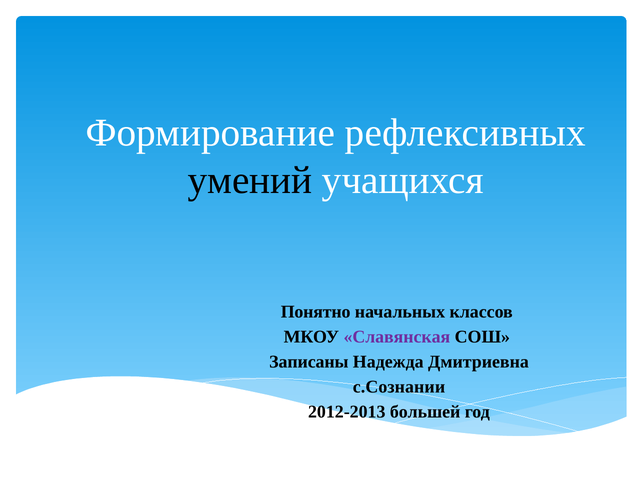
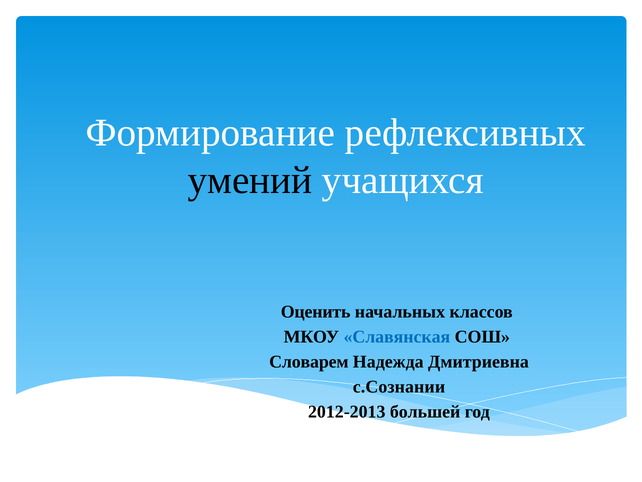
Понятно: Понятно -> Оценить
Славянская colour: purple -> blue
Записаны: Записаны -> Словарем
